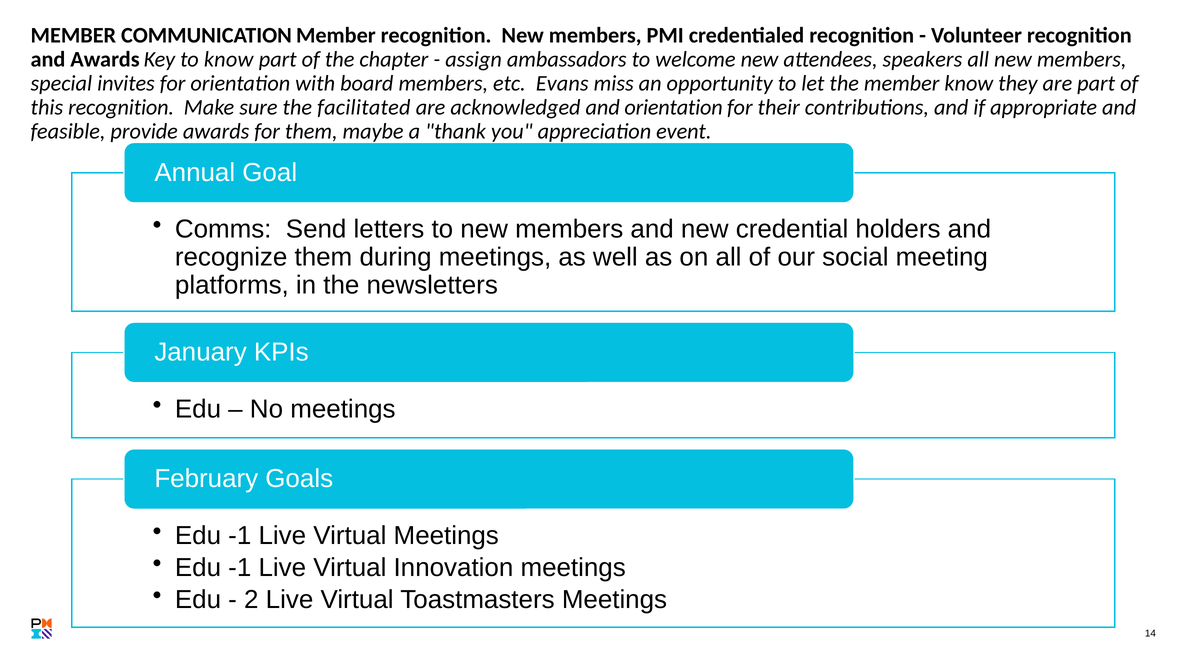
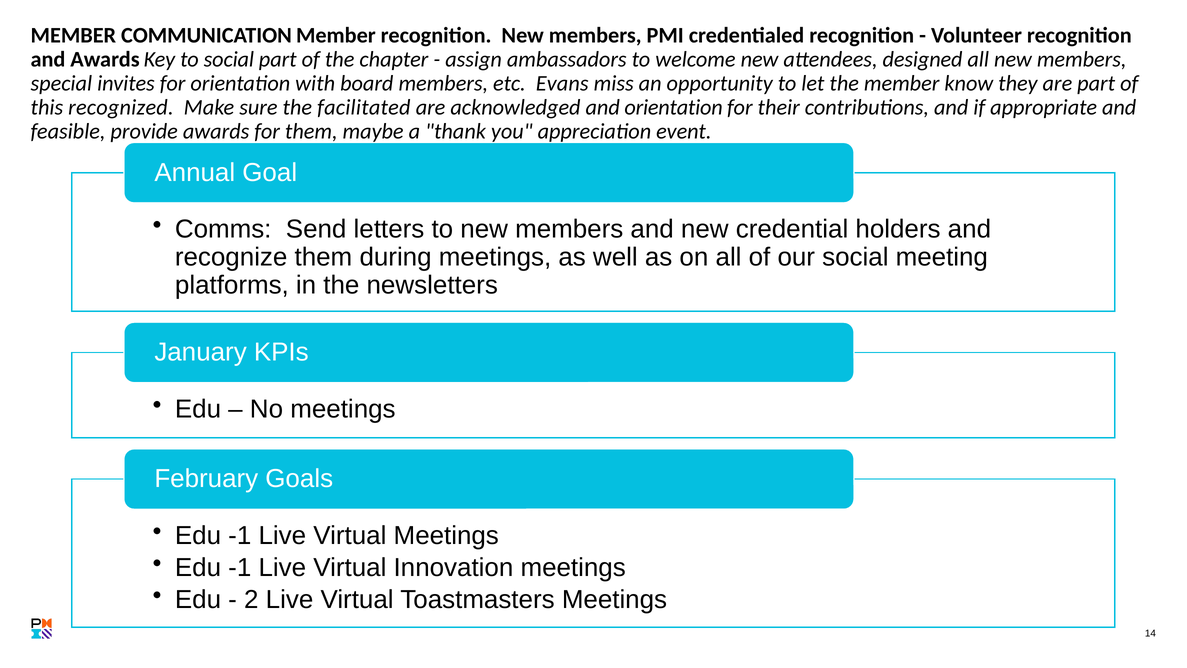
to know: know -> social
speakers: speakers -> designed
this recognition: recognition -> recognized
